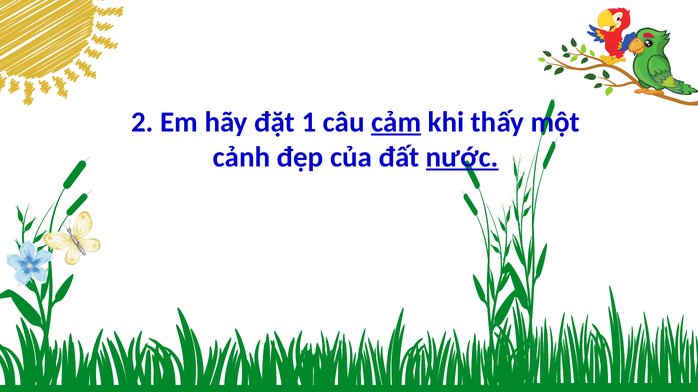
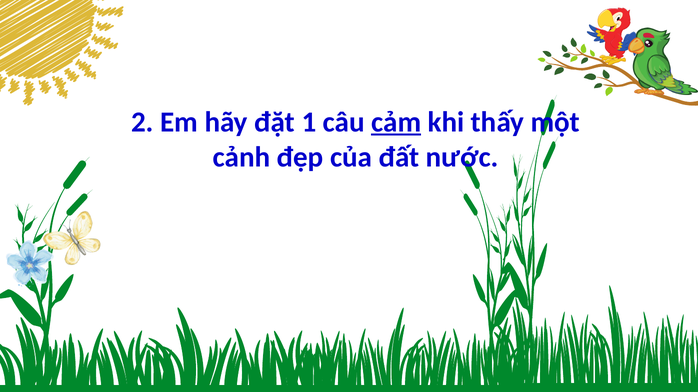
nước underline: present -> none
